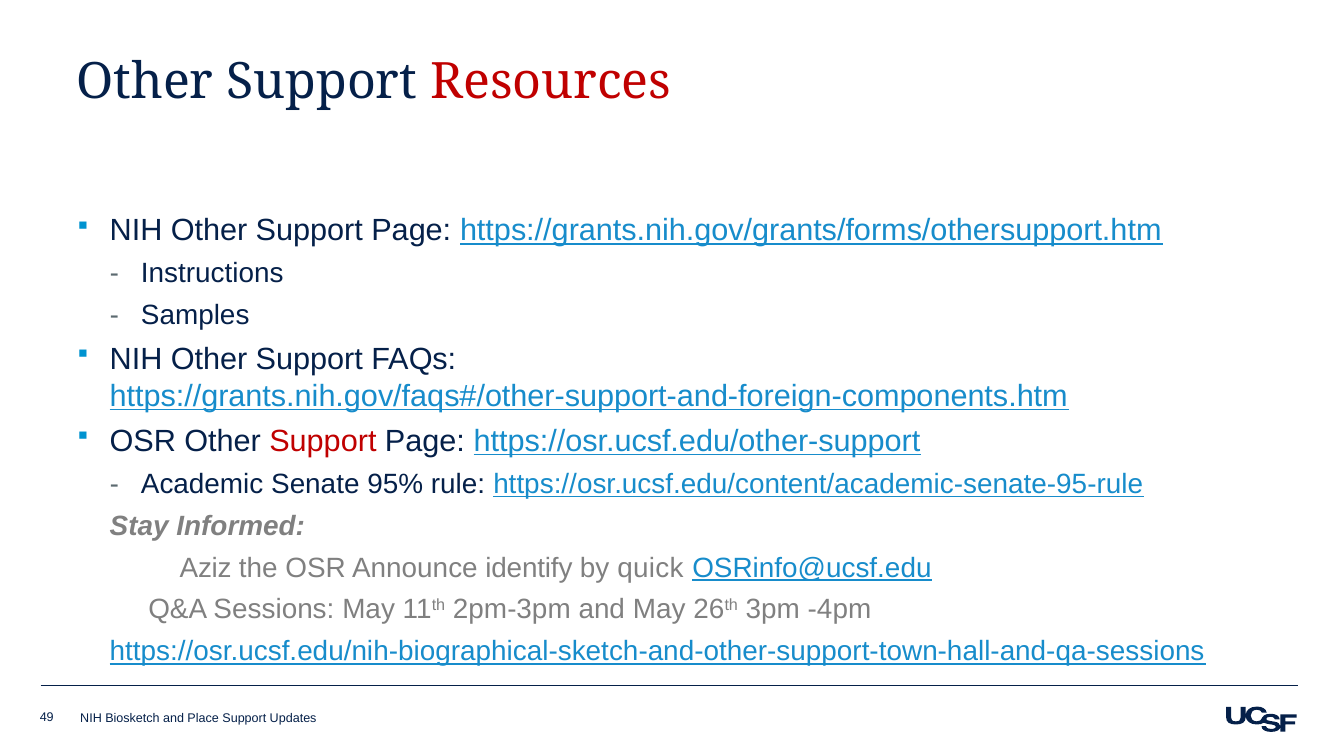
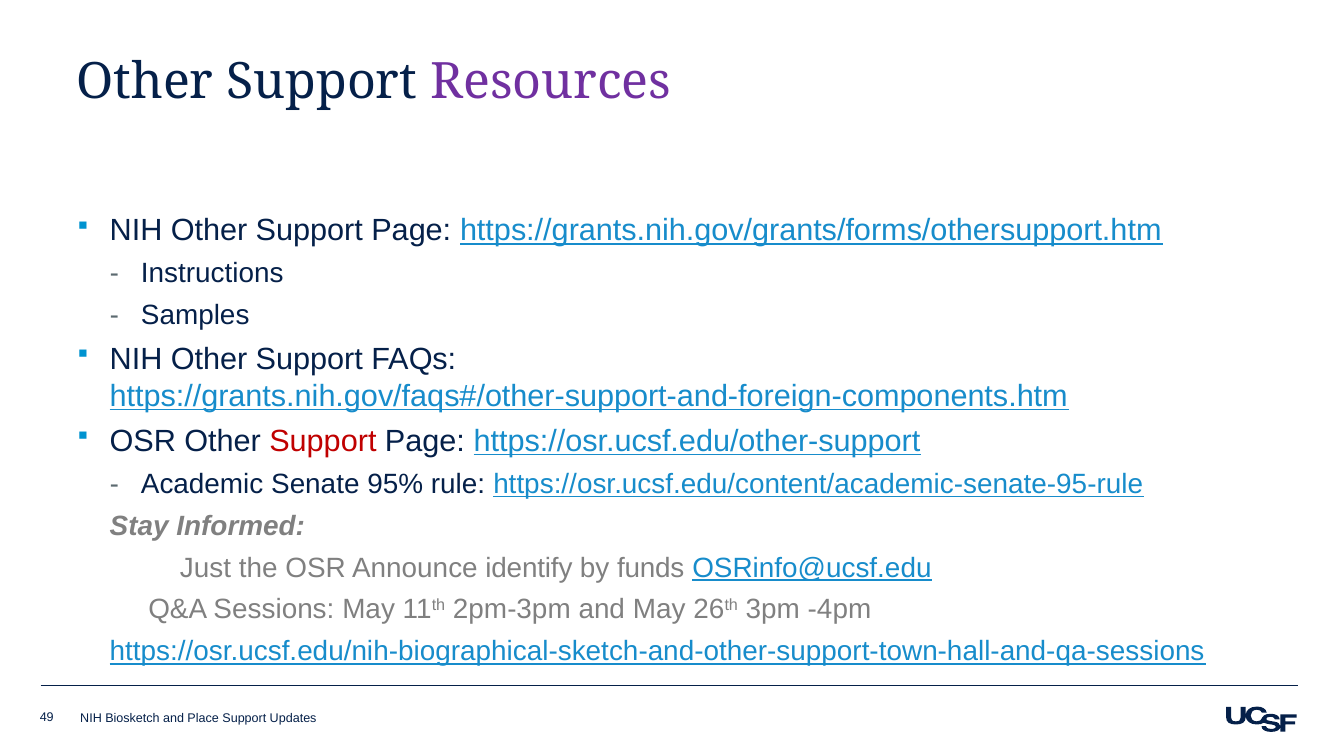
Resources colour: red -> purple
Aziz: Aziz -> Just
quick: quick -> funds
